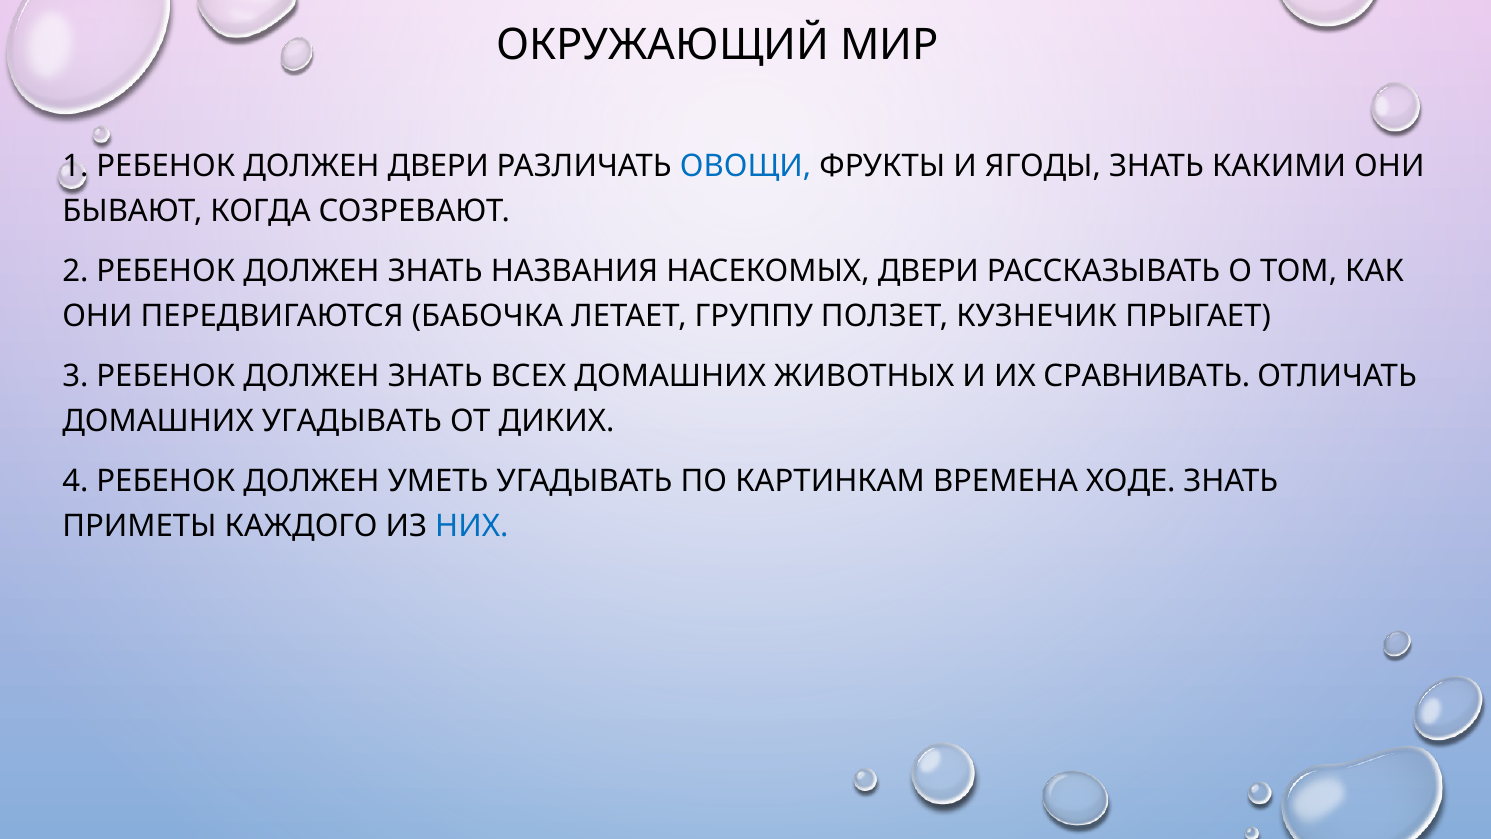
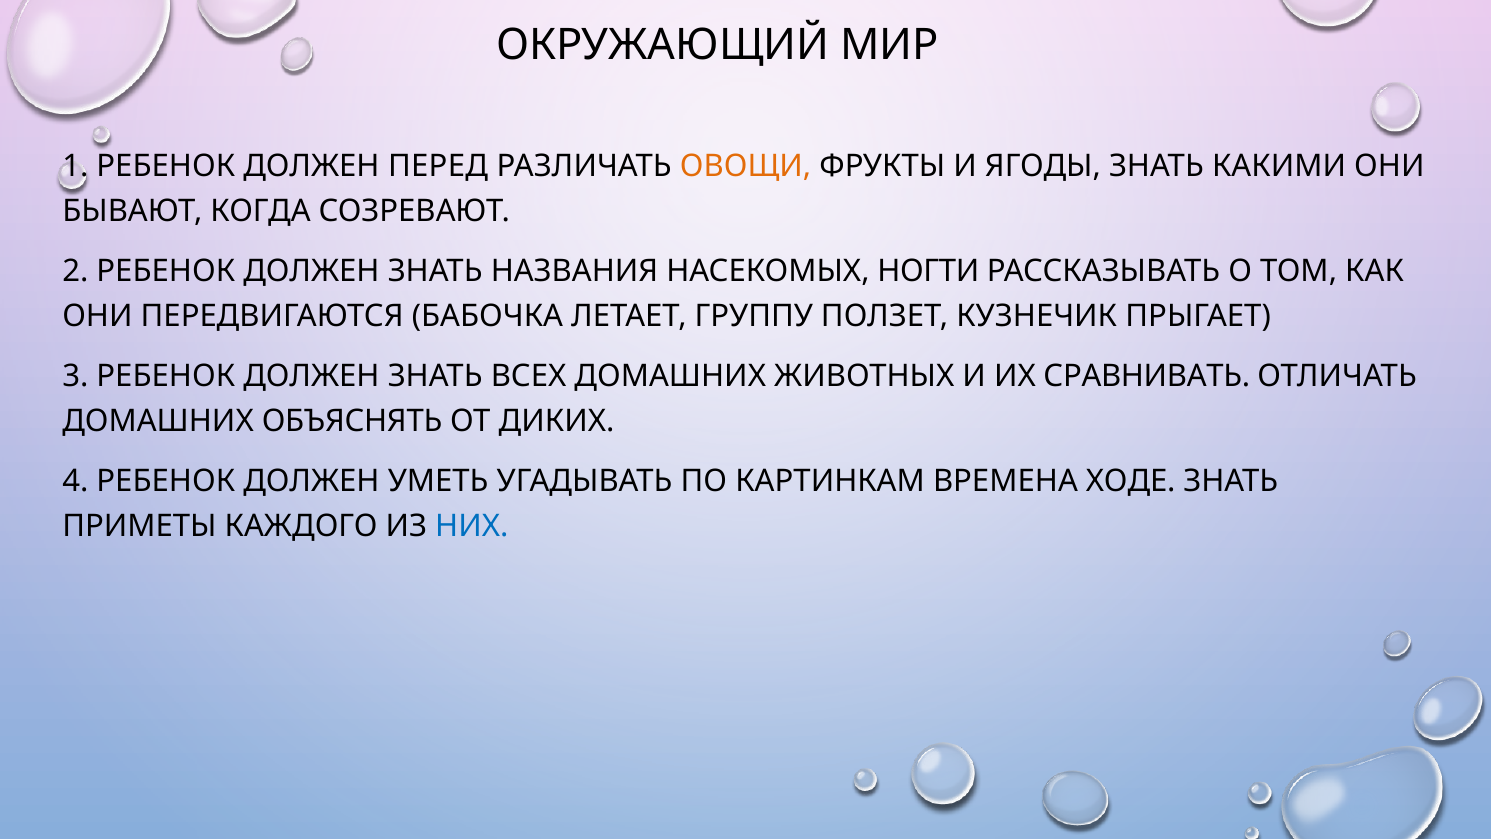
ДОЛЖЕН ДВЕРИ: ДВЕРИ -> ПЕРЕД
ОВОЩИ colour: blue -> orange
НАСЕКОМЫХ ДВЕРИ: ДВЕРИ -> НОГТИ
ДОМАШНИХ УГАДЫВАТЬ: УГАДЫВАТЬ -> ОБЪЯСНЯТЬ
